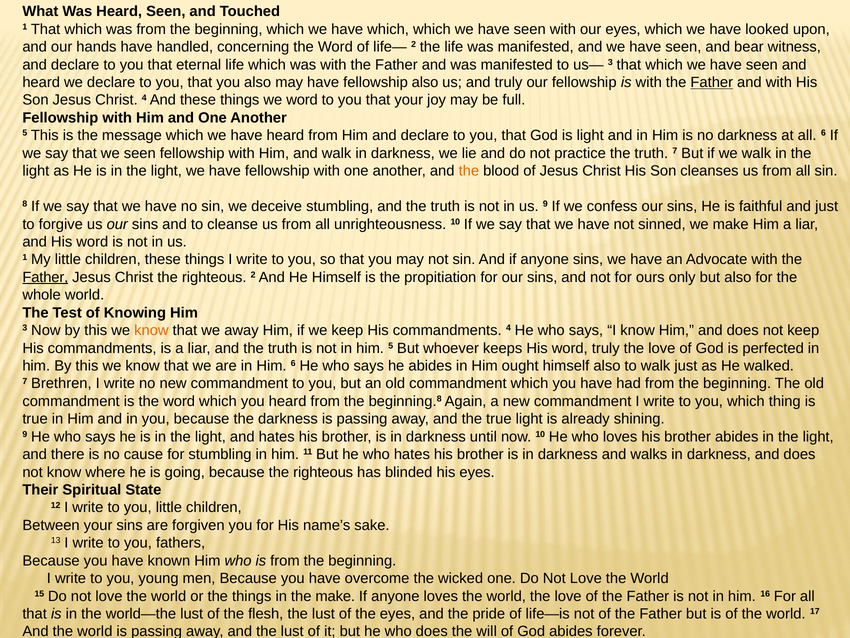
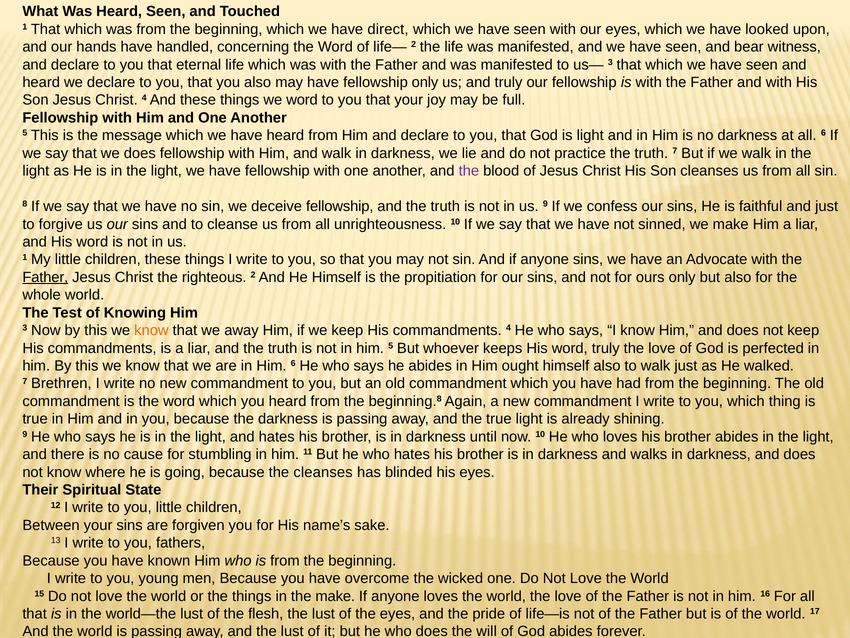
have which: which -> direct
fellowship also: also -> only
Father at (712, 82) underline: present -> none
we seen: seen -> does
the at (469, 171) colour: orange -> purple
deceive stumbling: stumbling -> fellowship
because the righteous: righteous -> cleanses
